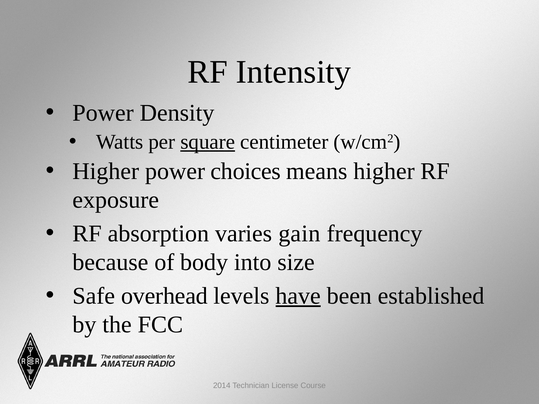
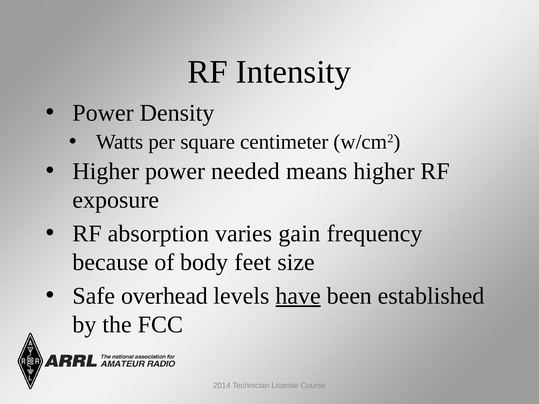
square underline: present -> none
choices: choices -> needed
into: into -> feet
